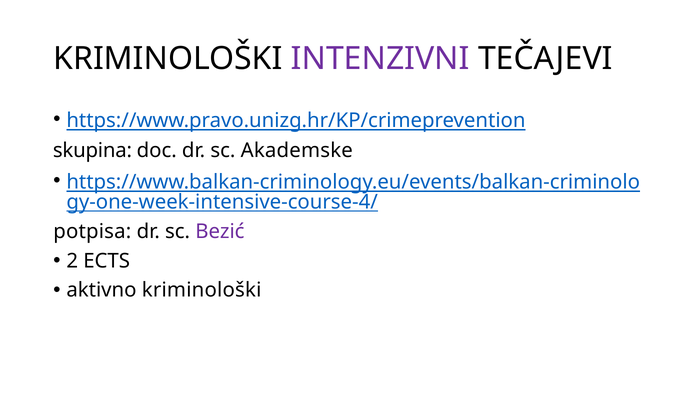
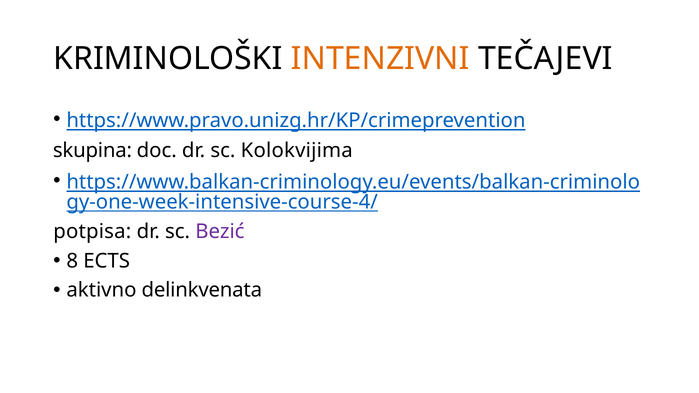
INTENZIVNI colour: purple -> orange
Akademske: Akademske -> Kolokvijima
2: 2 -> 8
aktivno kriminološki: kriminološki -> delinkvenata
